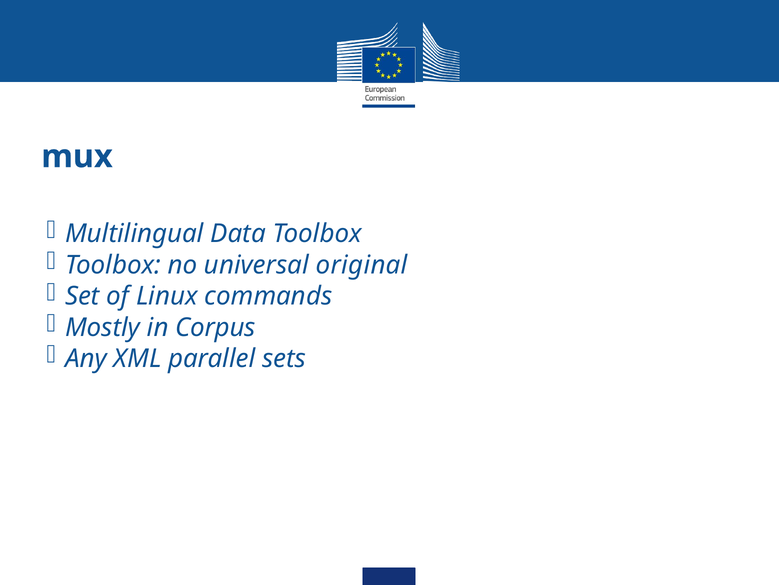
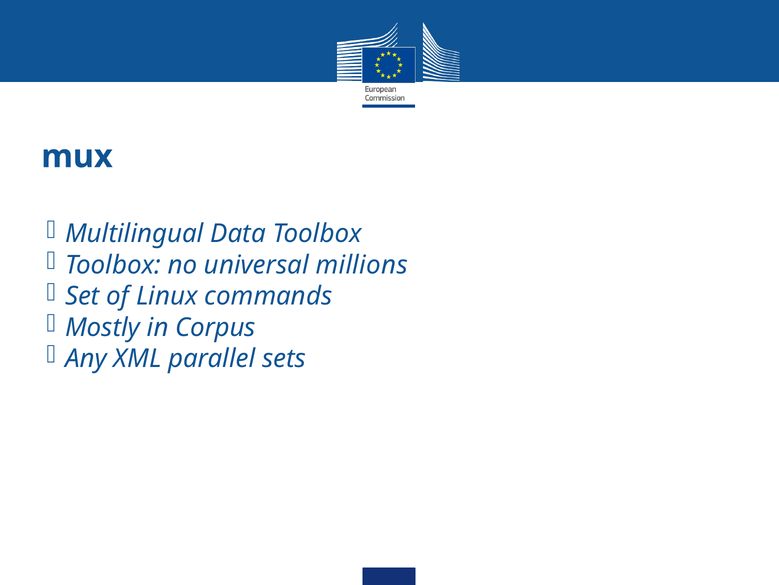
original: original -> millions
